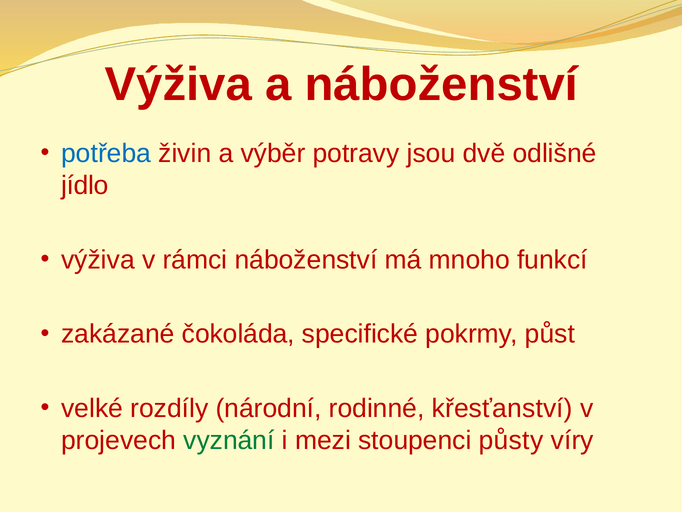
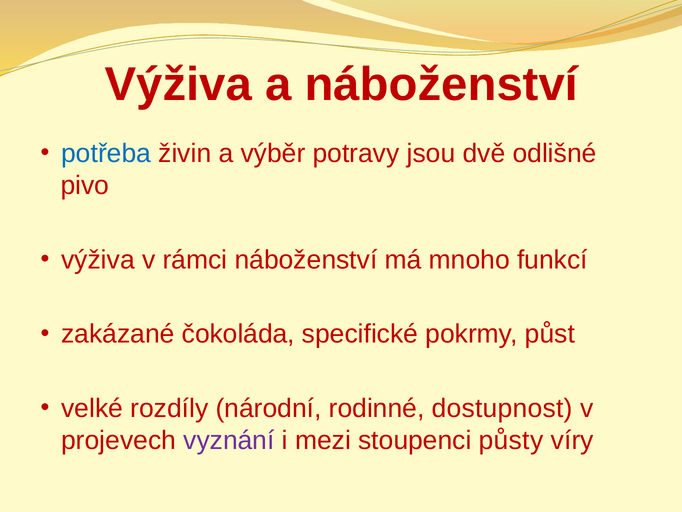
jídlo: jídlo -> pivo
křesťanství: křesťanství -> dostupnost
vyznání colour: green -> purple
